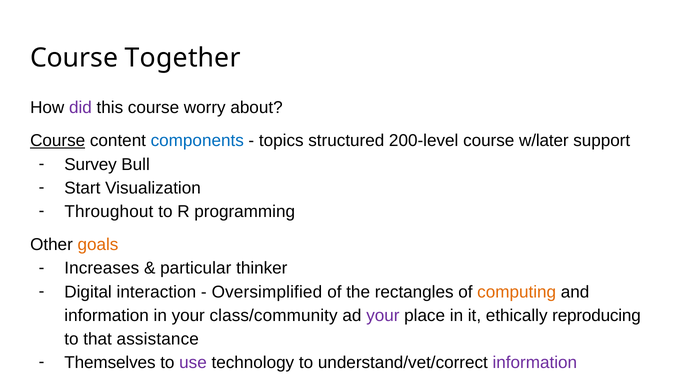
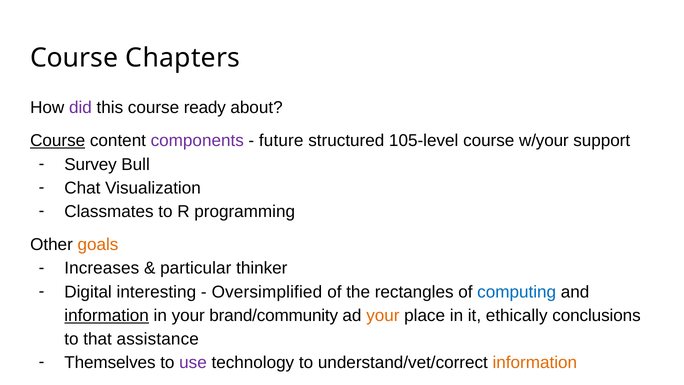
Together: Together -> Chapters
worry: worry -> ready
components colour: blue -> purple
topics: topics -> future
200-level: 200-level -> 105-level
w/later: w/later -> w/your
Start: Start -> Chat
Throughout: Throughout -> Classmates
interaction: interaction -> interesting
computing colour: orange -> blue
information at (107, 315) underline: none -> present
class/community: class/community -> brand/community
your at (383, 315) colour: purple -> orange
reproducing: reproducing -> conclusions
information at (535, 362) colour: purple -> orange
